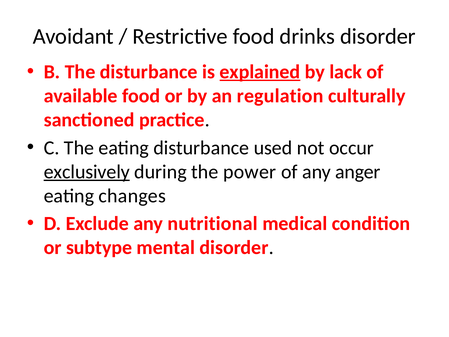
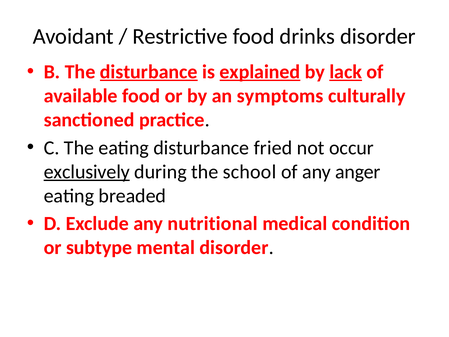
disturbance at (149, 72) underline: none -> present
lack underline: none -> present
regulation: regulation -> symptoms
used: used -> fried
power: power -> school
changes: changes -> breaded
